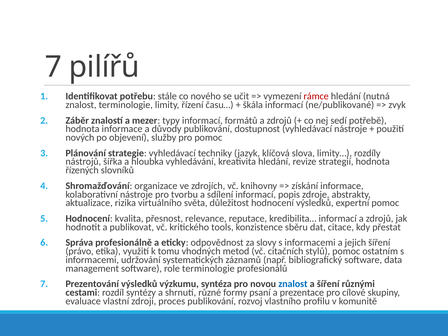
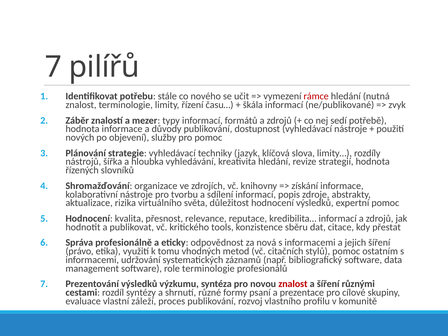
slovy: slovy -> nová
znalost at (293, 284) colour: blue -> red
zdroji: zdroji -> záleží
